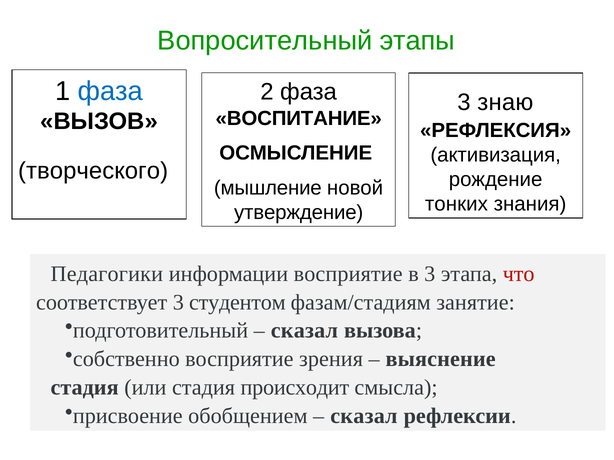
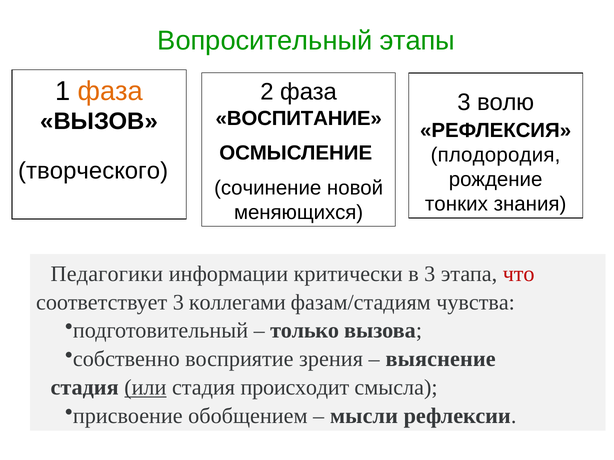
фаза at (110, 91) colour: blue -> orange
знаю: знаю -> волю
активизация: активизация -> плодородия
мышление: мышление -> сочинение
утверждение: утверждение -> меняющихся
информации восприятие: восприятие -> критически
студентом: студентом -> коллегами
занятие: занятие -> чувства
сказал at (304, 331): сказал -> только
или underline: none -> present
сказал at (364, 416): сказал -> мысли
